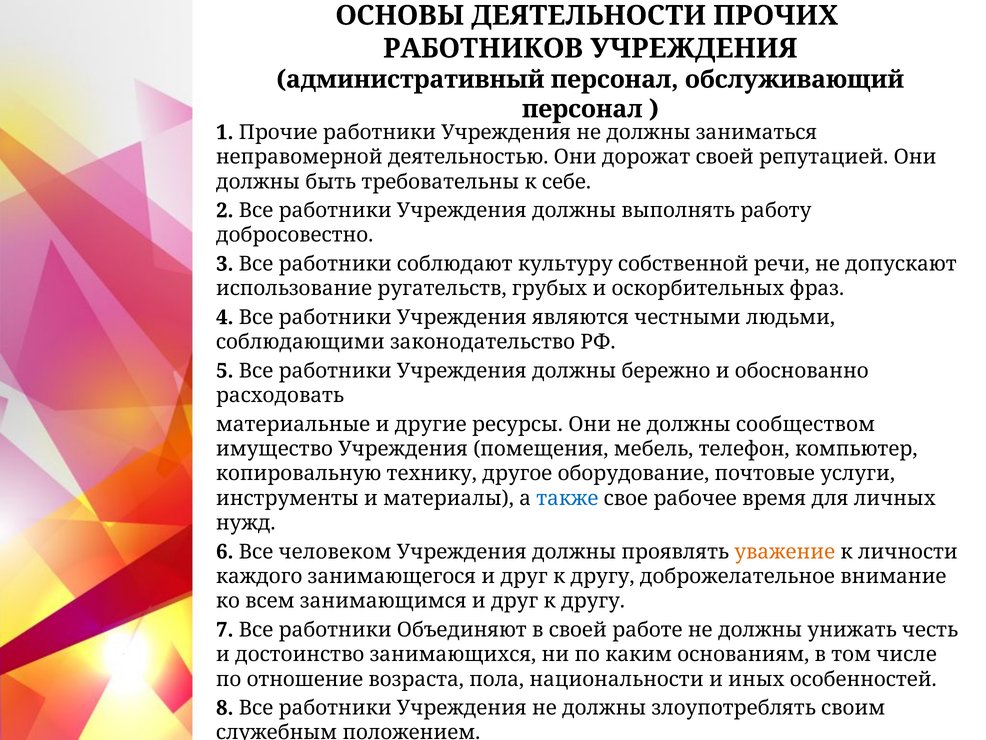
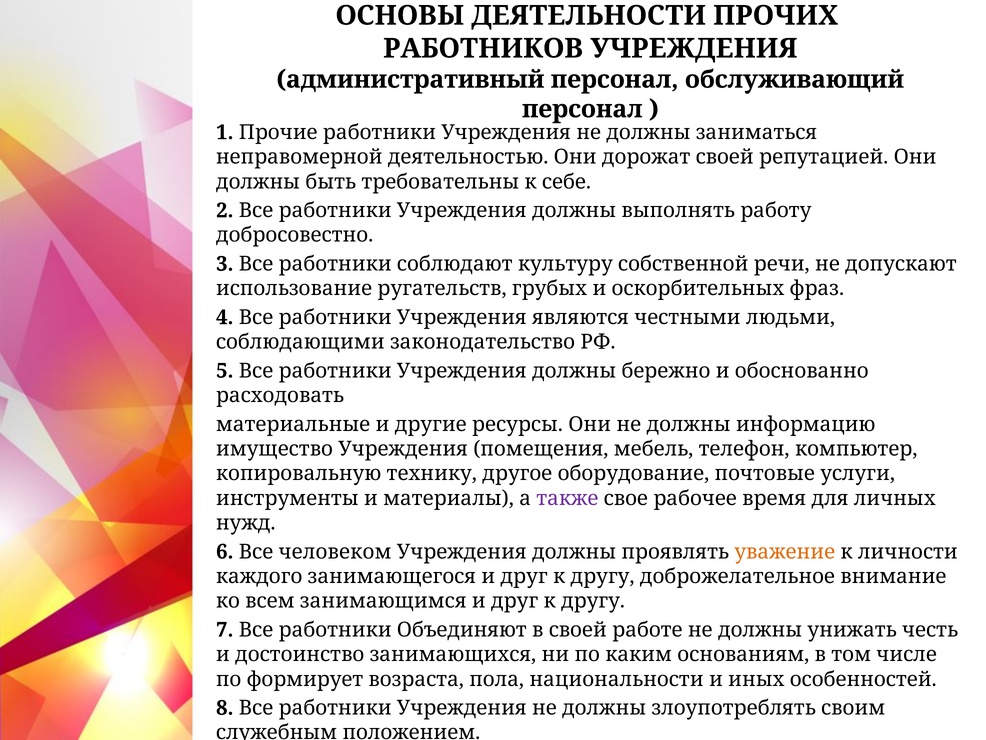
сообществом: сообществом -> информацию
также colour: blue -> purple
отношение: отношение -> формирует
